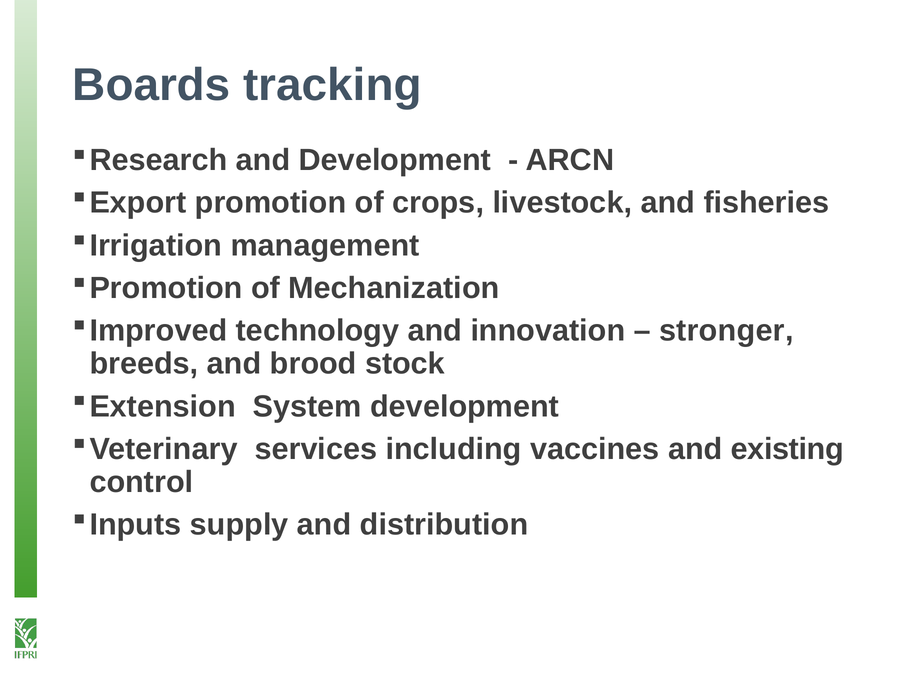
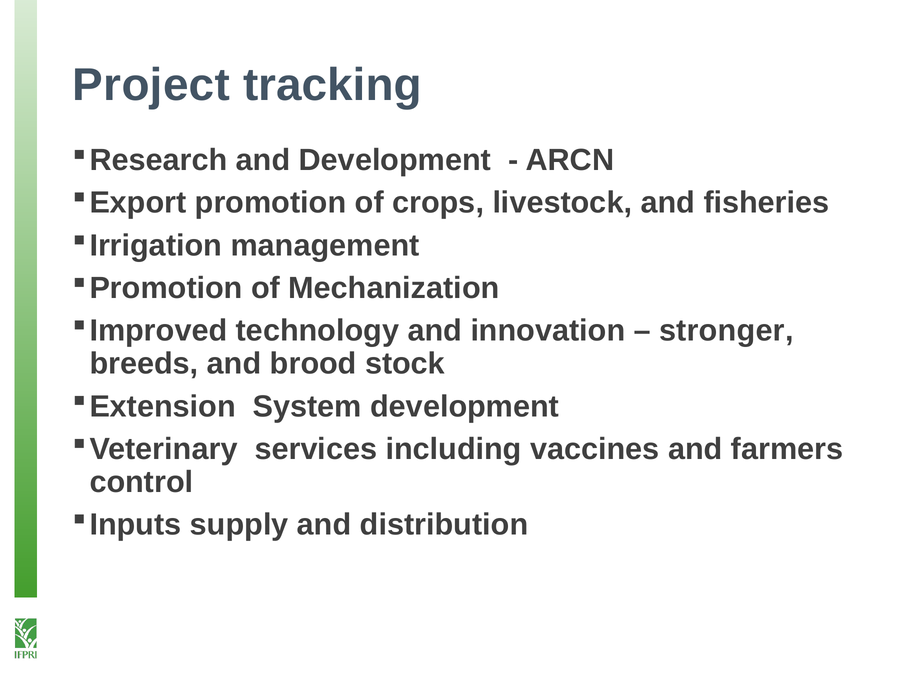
Boards: Boards -> Project
existing: existing -> farmers
